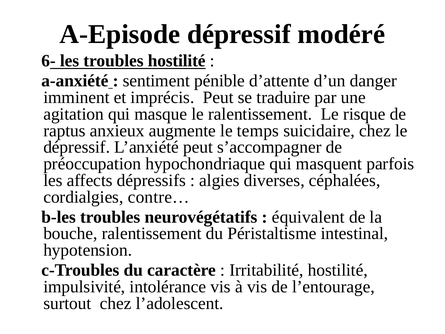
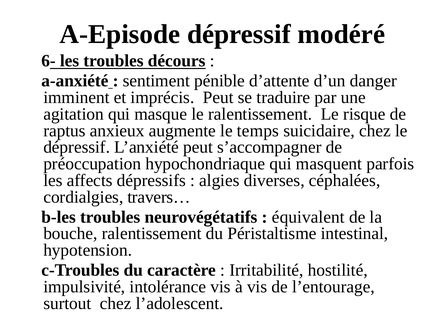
troubles hostilité: hostilité -> décours
contre…: contre… -> travers…
